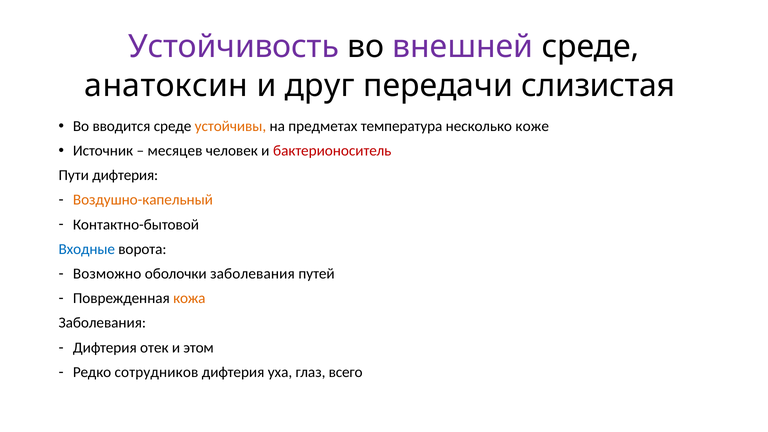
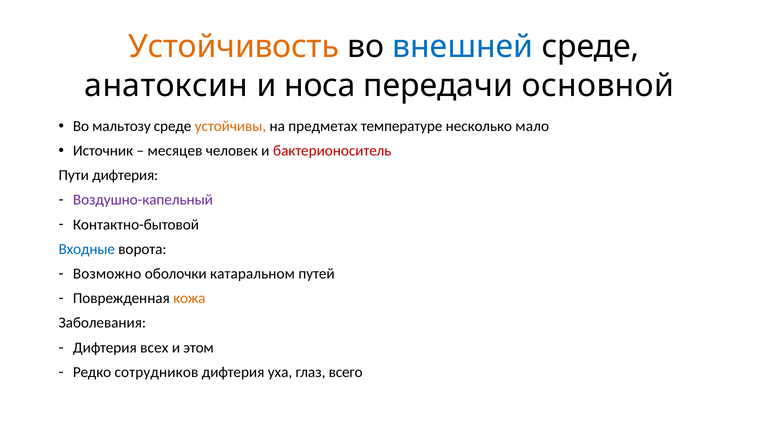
Устойчивость colour: purple -> orange
внешней colour: purple -> blue
друг: друг -> носа
слизистая: слизистая -> основной
вводится: вводится -> мальтозу
температура: температура -> температуре
коже: коже -> мало
Воздушно-капельный colour: orange -> purple
оболочки заболевания: заболевания -> катаральном
отек: отек -> всех
